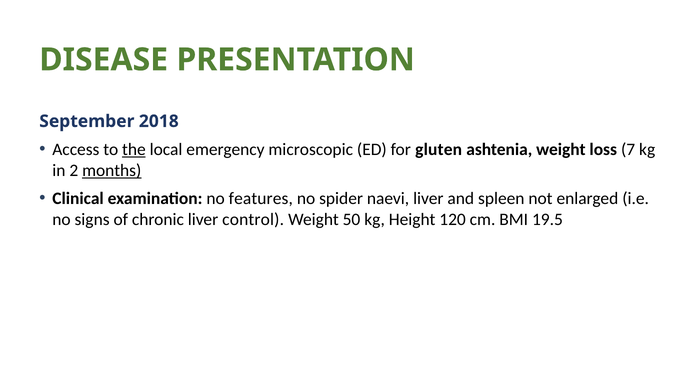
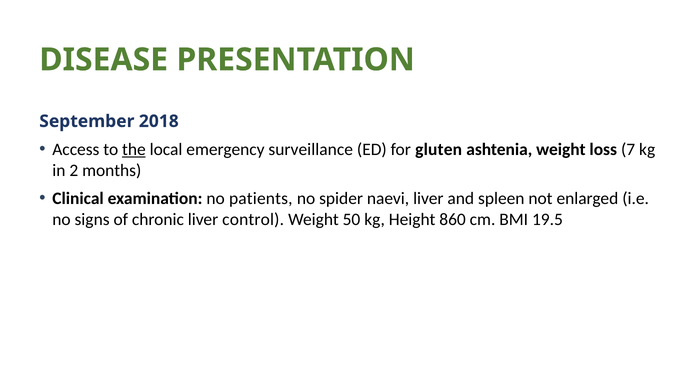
microscopic: microscopic -> surveillance
months underline: present -> none
features: features -> patients
120: 120 -> 860
